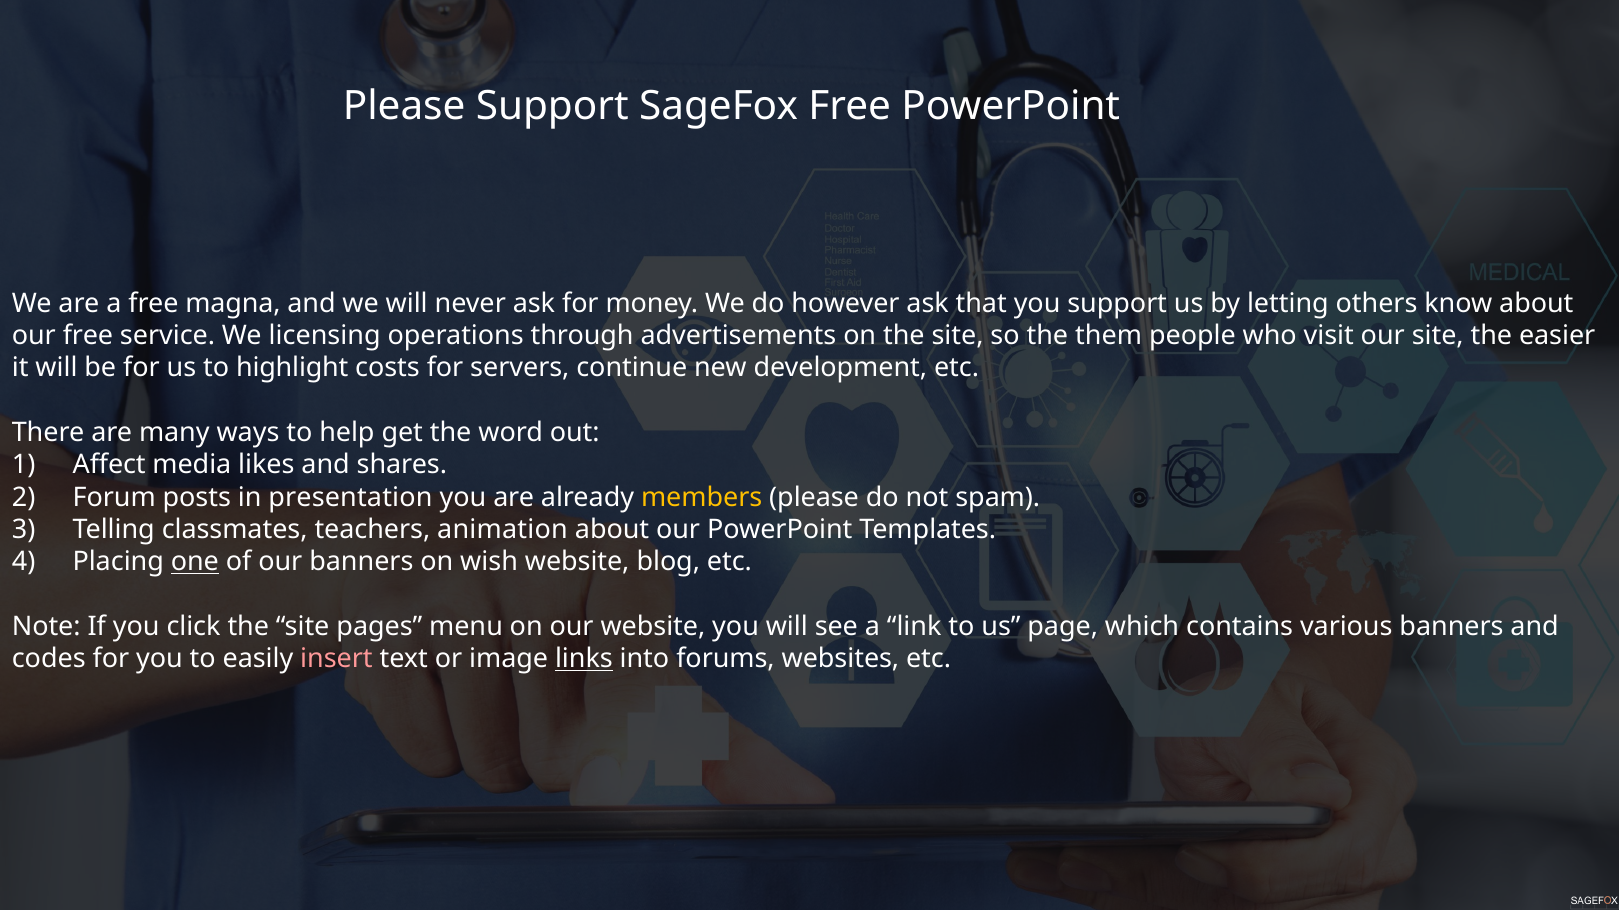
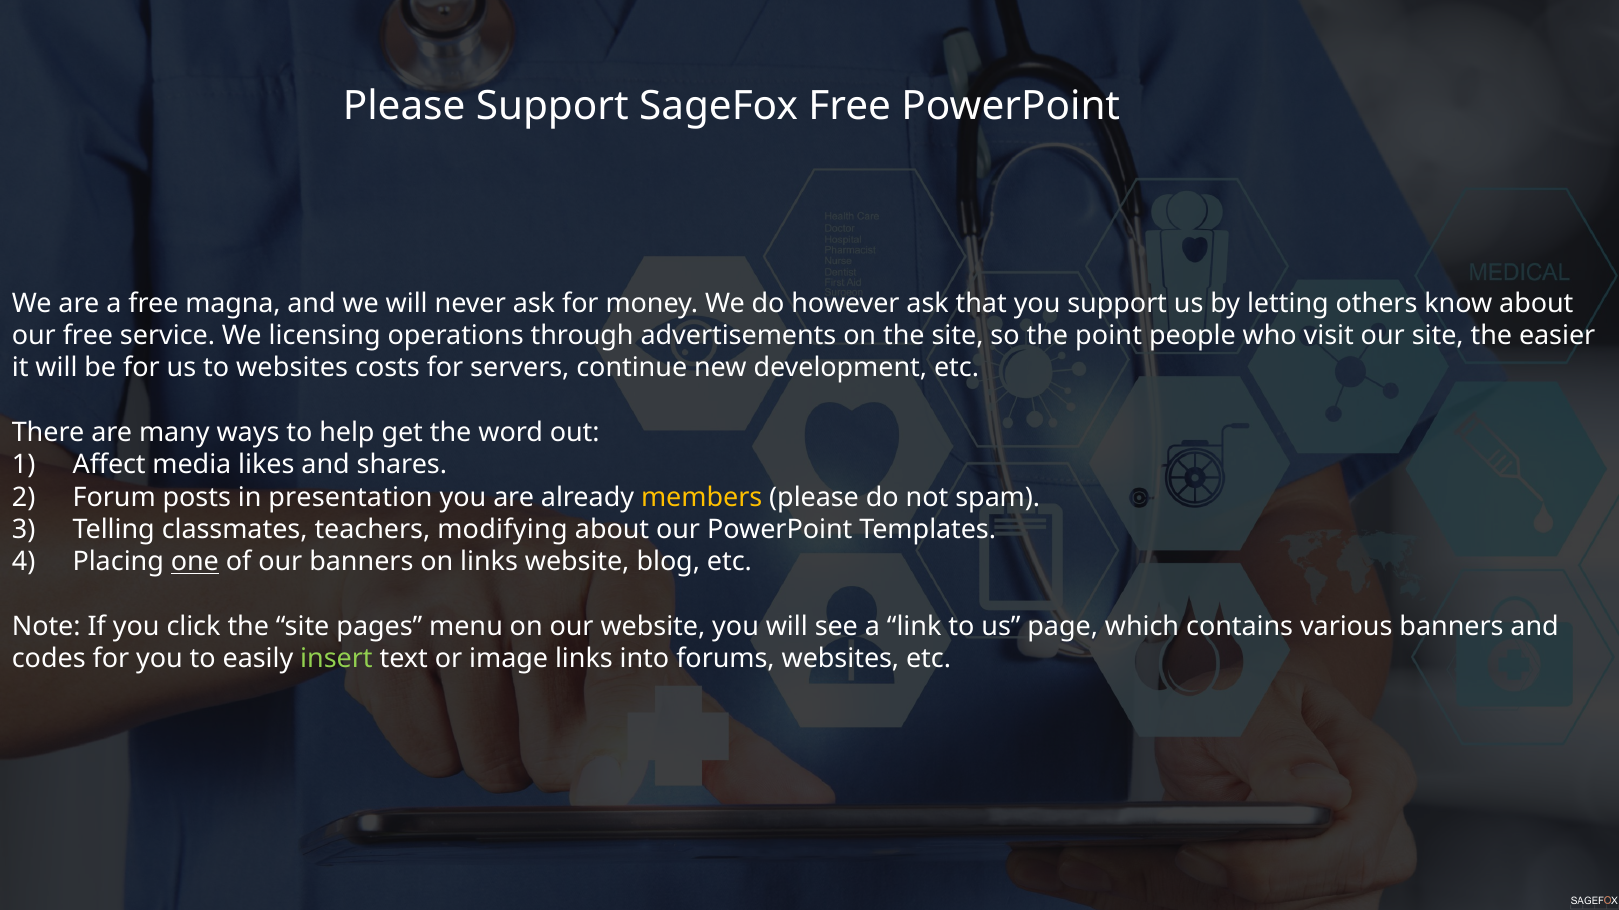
them: them -> point
to highlight: highlight -> websites
animation: animation -> modifying
on wish: wish -> links
insert colour: pink -> light green
links at (584, 659) underline: present -> none
